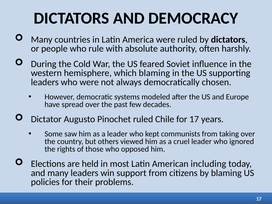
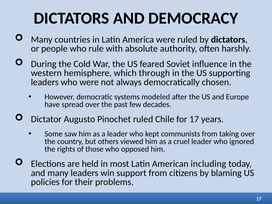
which blaming: blaming -> through
